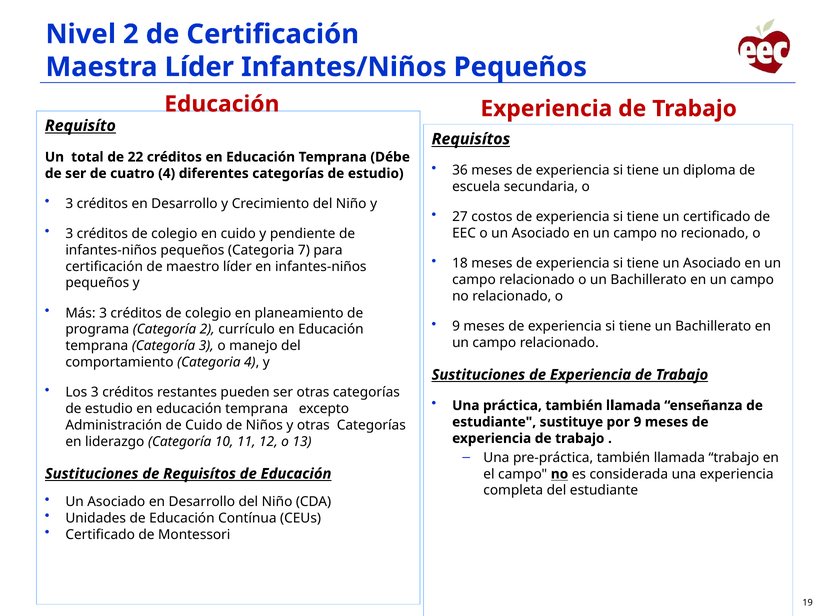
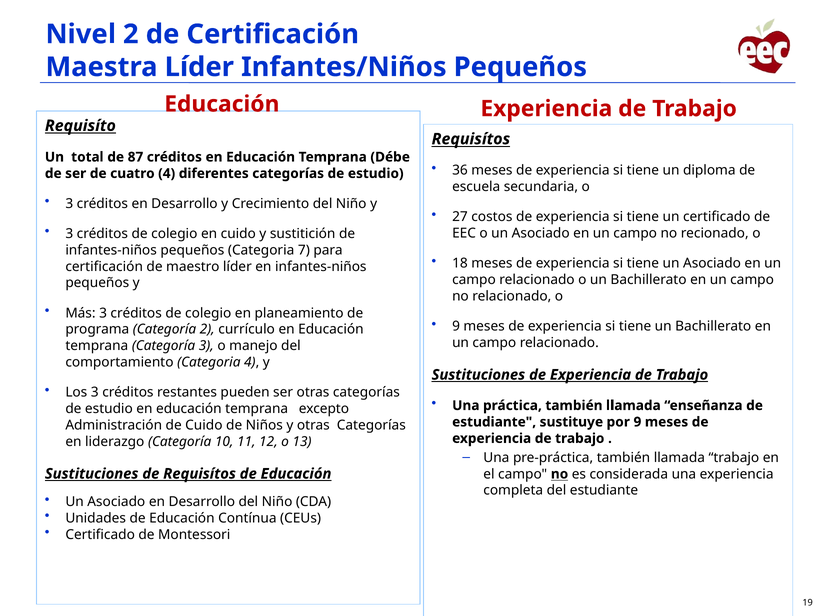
22: 22 -> 87
pendiente: pendiente -> sustitición
